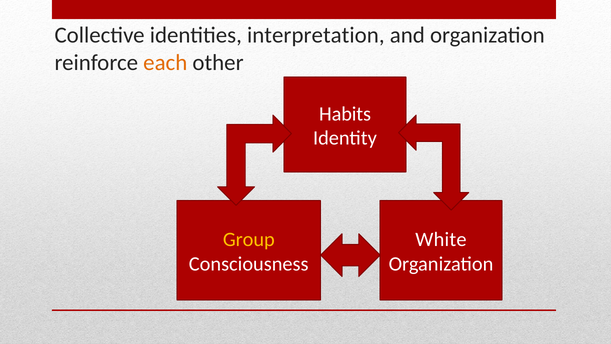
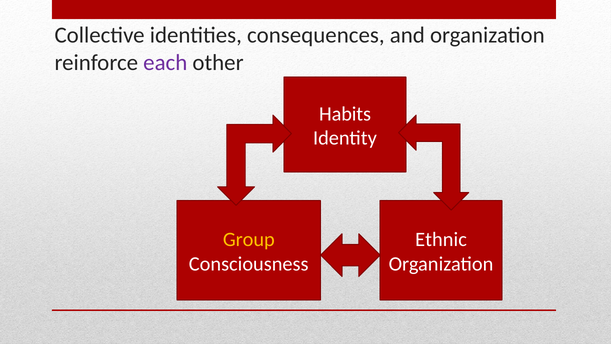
interpretation: interpretation -> consequences
each colour: orange -> purple
White: White -> Ethnic
